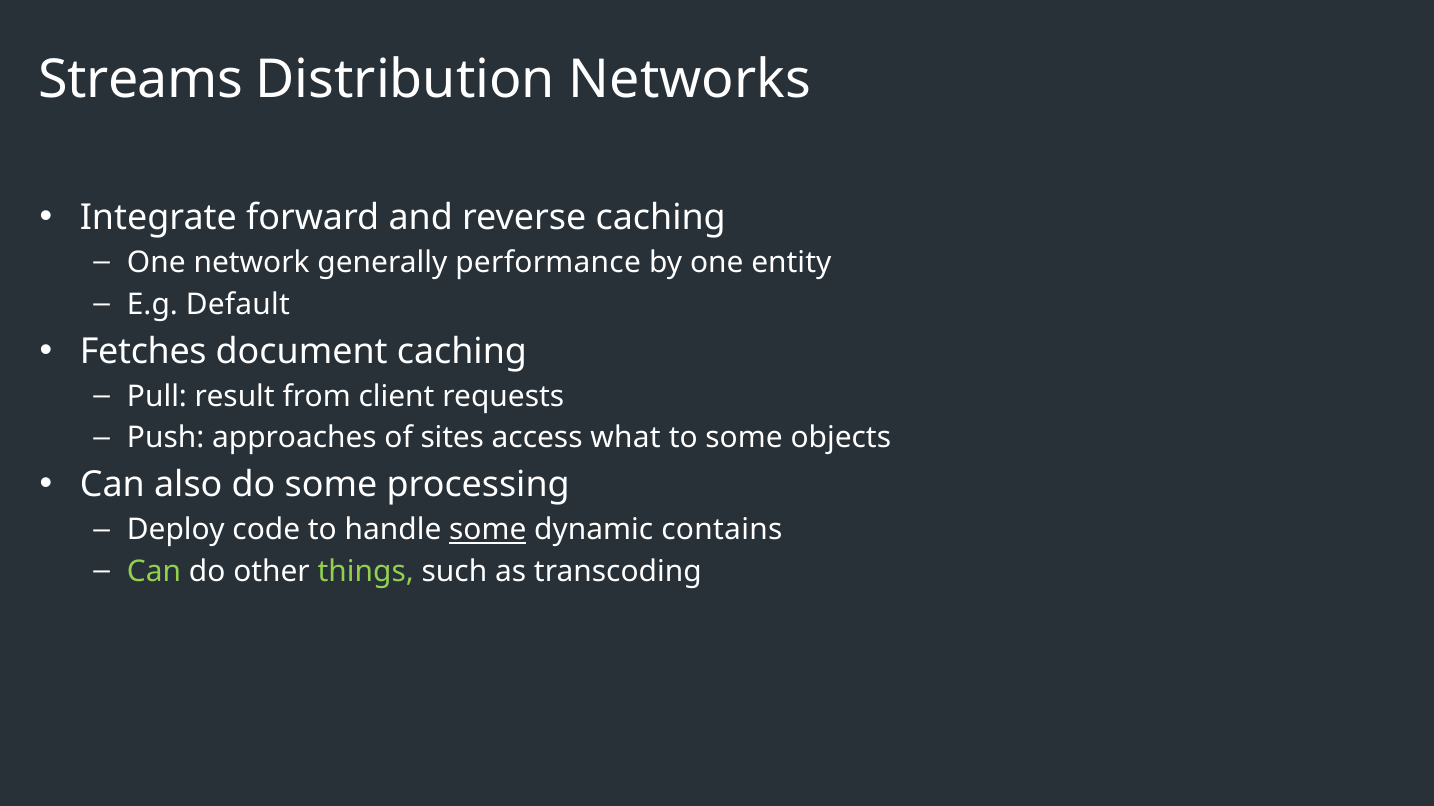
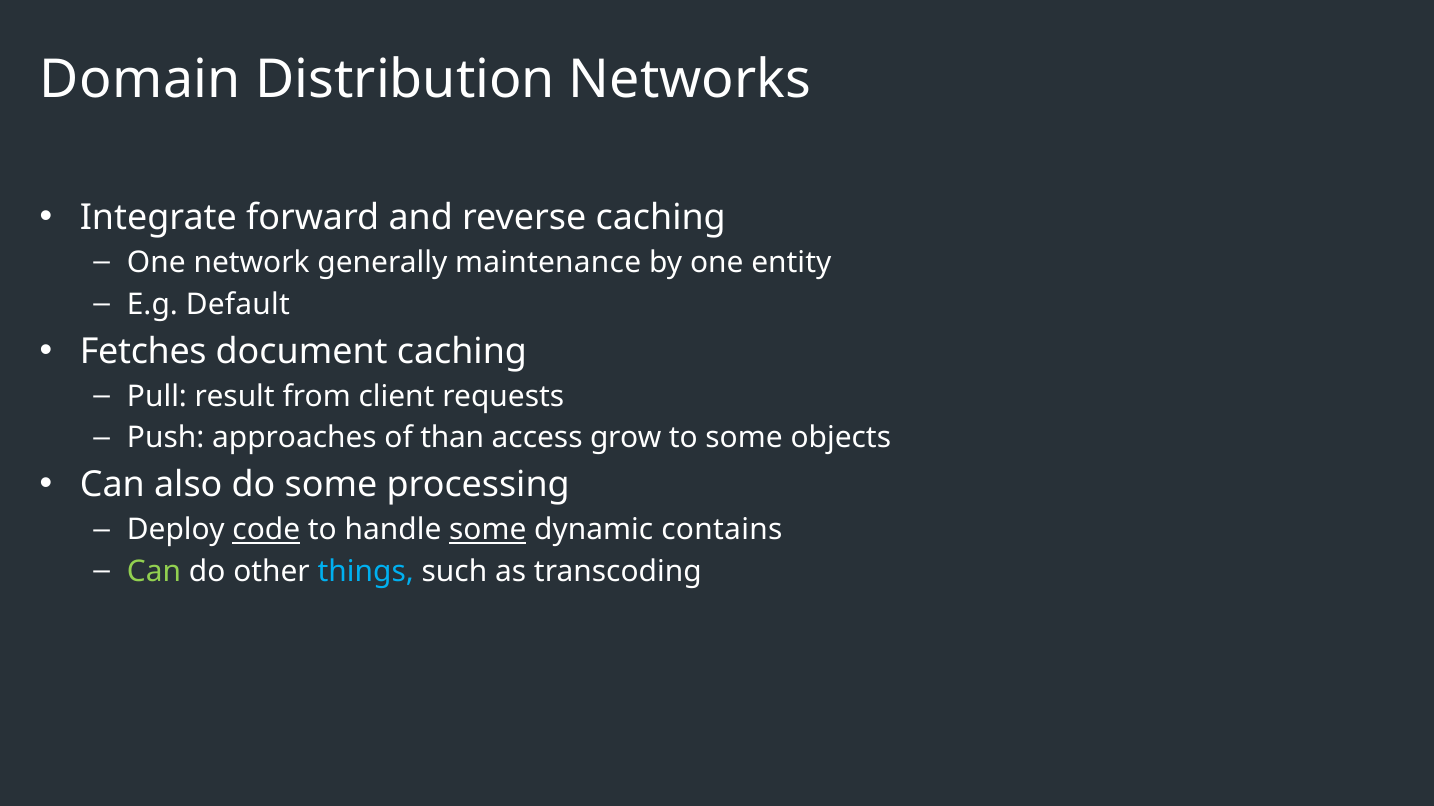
Streams: Streams -> Domain
performance: performance -> maintenance
sites: sites -> than
what: what -> grow
code underline: none -> present
things colour: light green -> light blue
